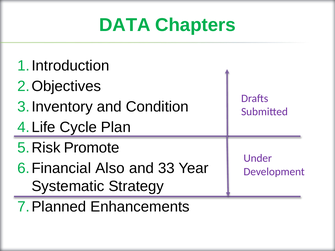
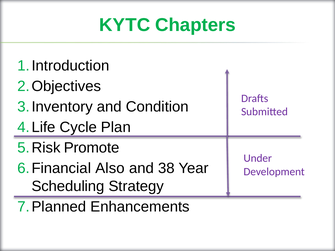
DATA: DATA -> KYTC
33: 33 -> 38
Systematic: Systematic -> Scheduling
